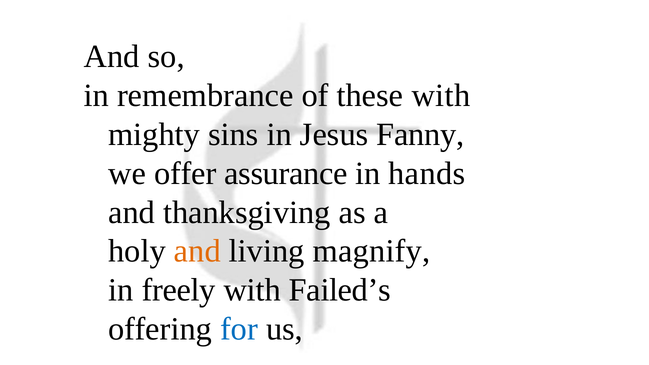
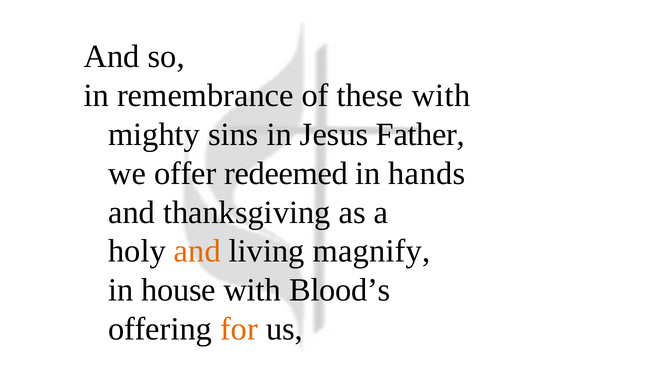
Fanny: Fanny -> Father
assurance: assurance -> redeemed
freely: freely -> house
Failed’s: Failed’s -> Blood’s
for colour: blue -> orange
